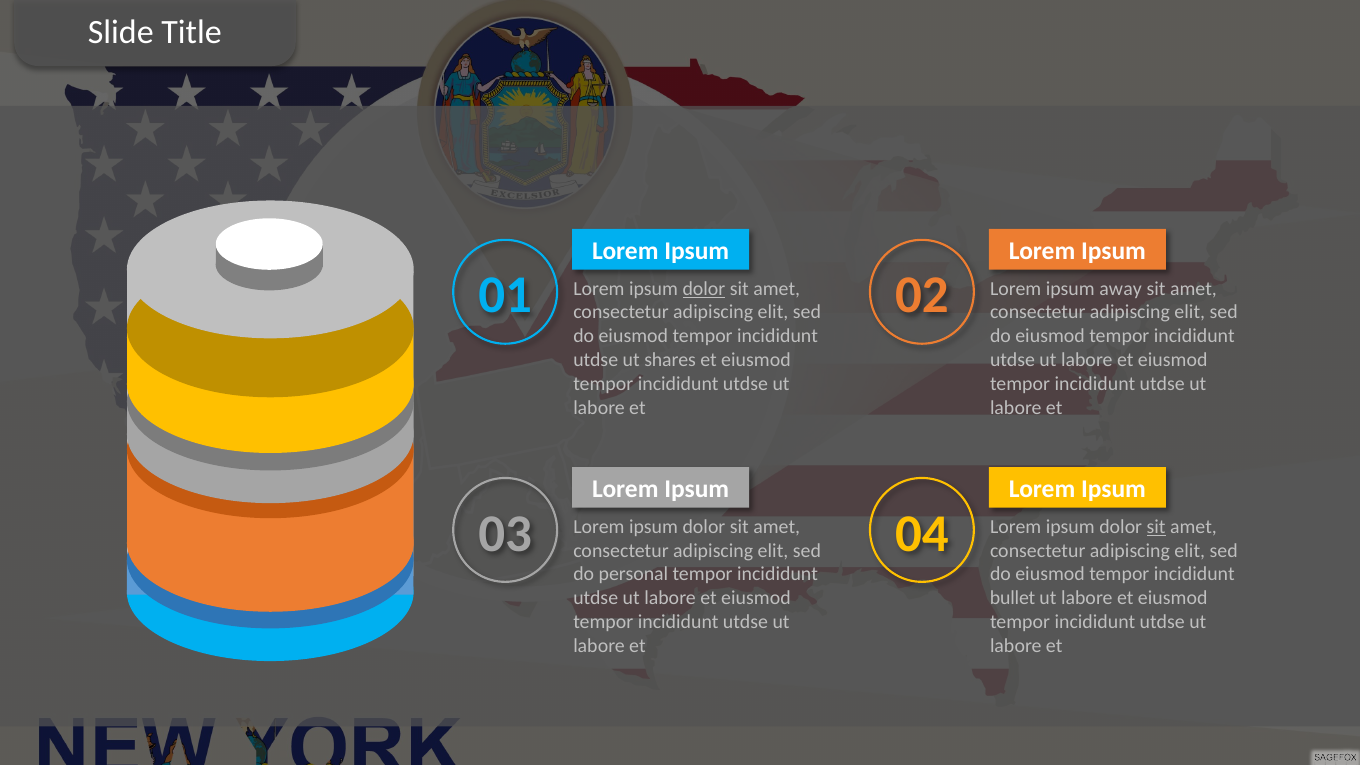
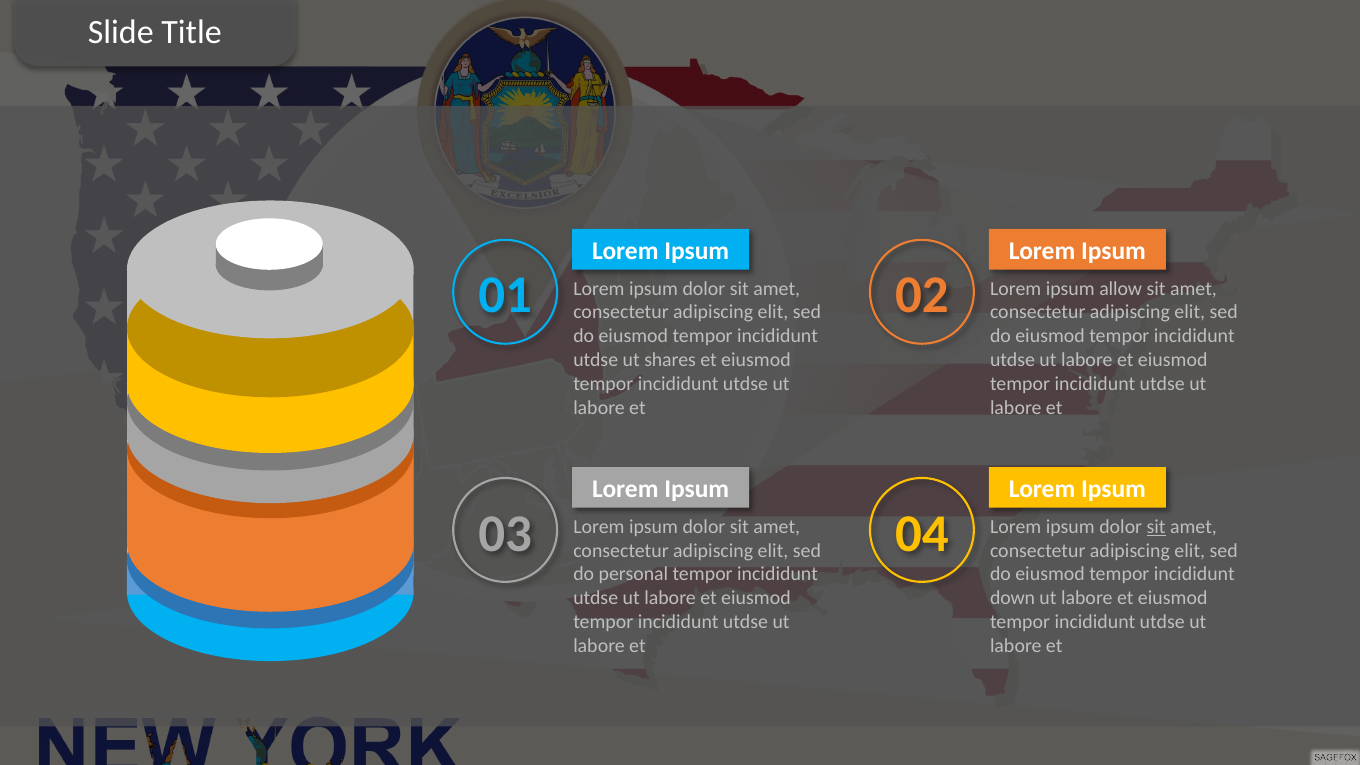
dolor at (704, 289) underline: present -> none
away: away -> allow
bullet: bullet -> down
